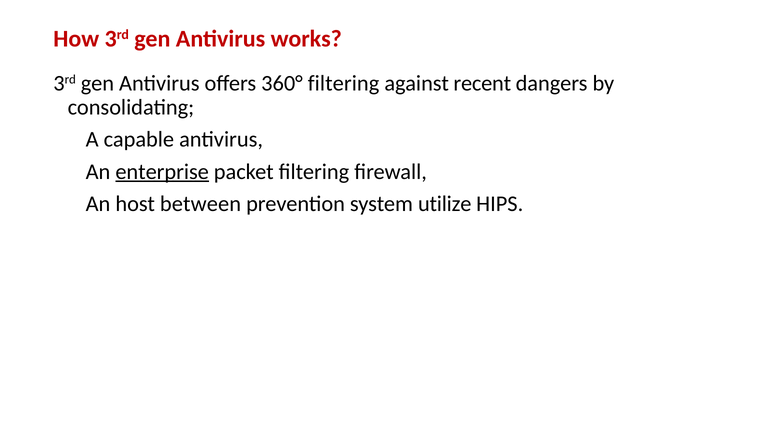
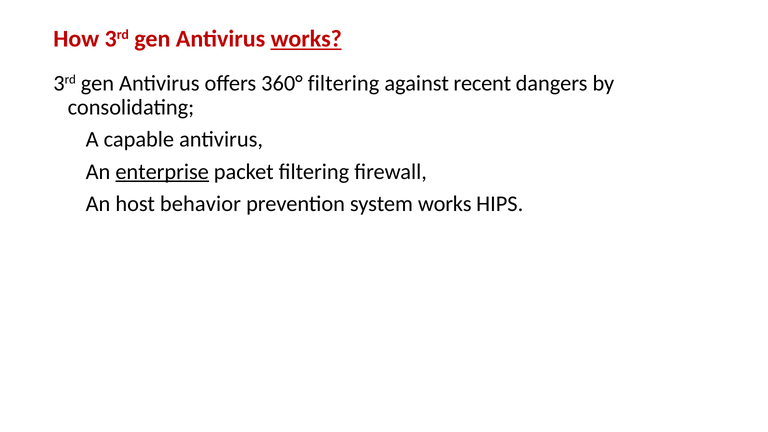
works at (306, 39) underline: none -> present
between: between -> behavior
system utilize: utilize -> works
